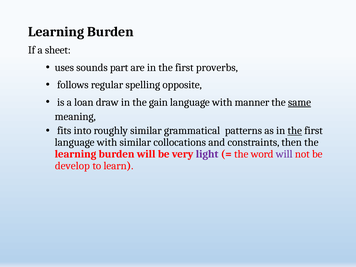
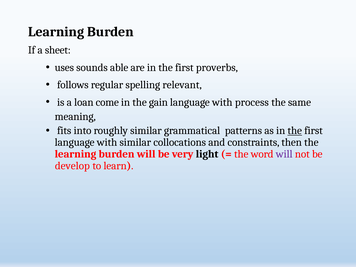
part: part -> able
opposite: opposite -> relevant
draw: draw -> come
manner: manner -> process
same underline: present -> none
light colour: purple -> black
